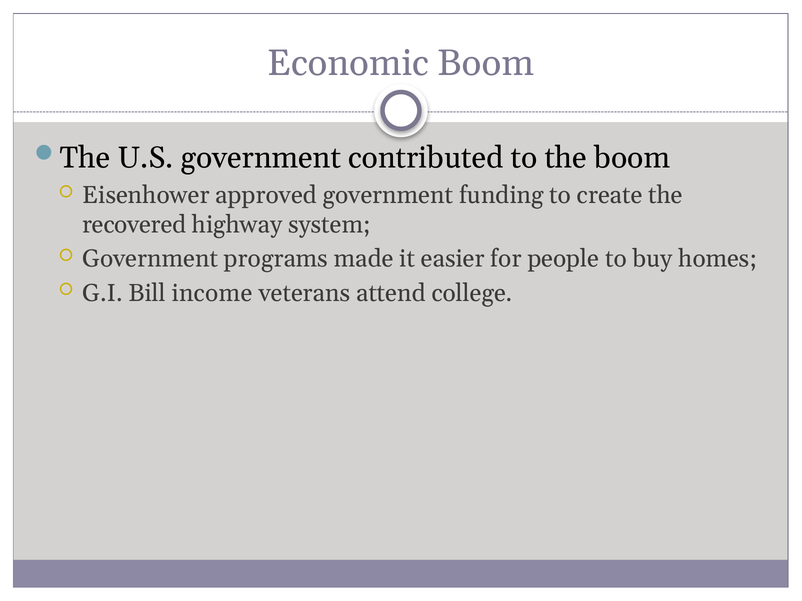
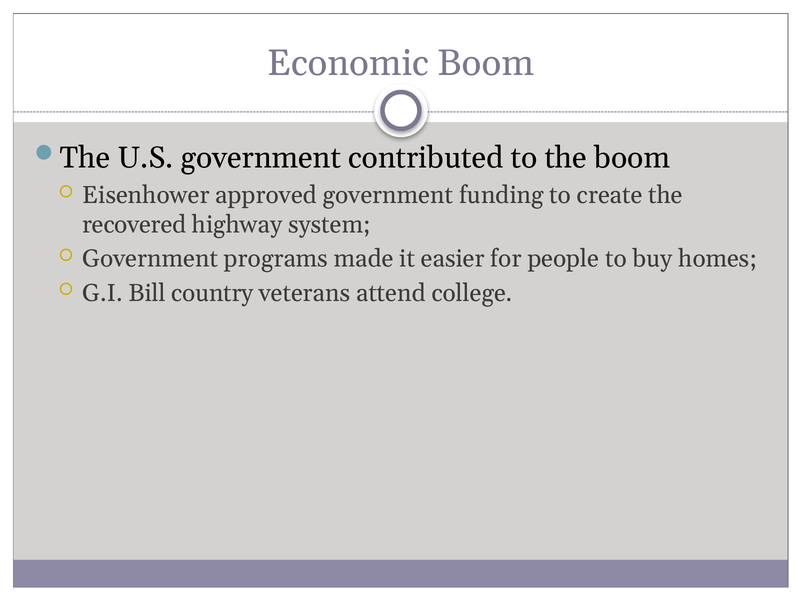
income: income -> country
